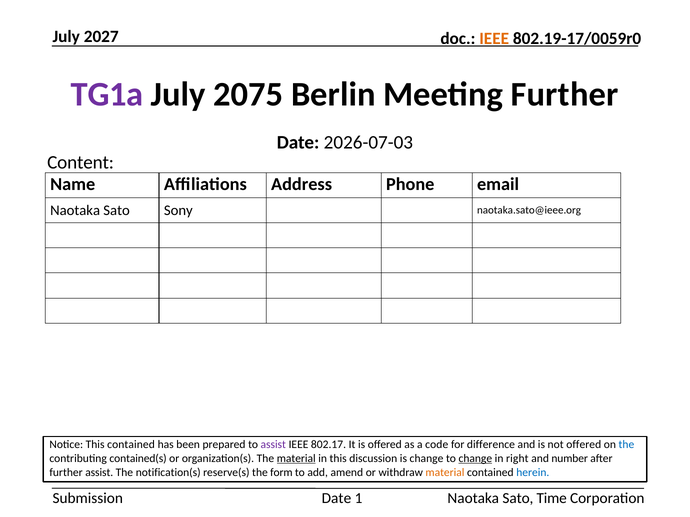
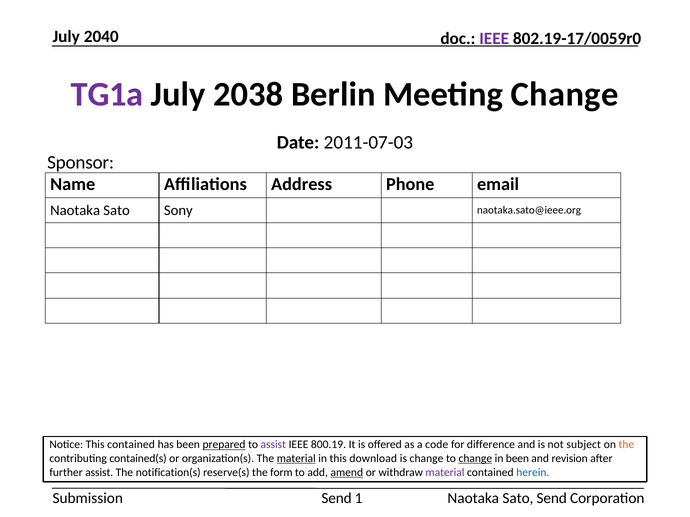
2027: 2027 -> 2040
IEEE at (494, 38) colour: orange -> purple
2075: 2075 -> 2038
Meeting Further: Further -> Change
2026-07-03: 2026-07-03 -> 2011-07-03
Content: Content -> Sponsor
prepared underline: none -> present
802.17: 802.17 -> 800.19
not offered: offered -> subject
the at (626, 445) colour: blue -> orange
discussion: discussion -> download
in right: right -> been
number: number -> revision
amend underline: none -> present
material at (445, 473) colour: orange -> purple
Date at (336, 499): Date -> Send
Sato Time: Time -> Send
